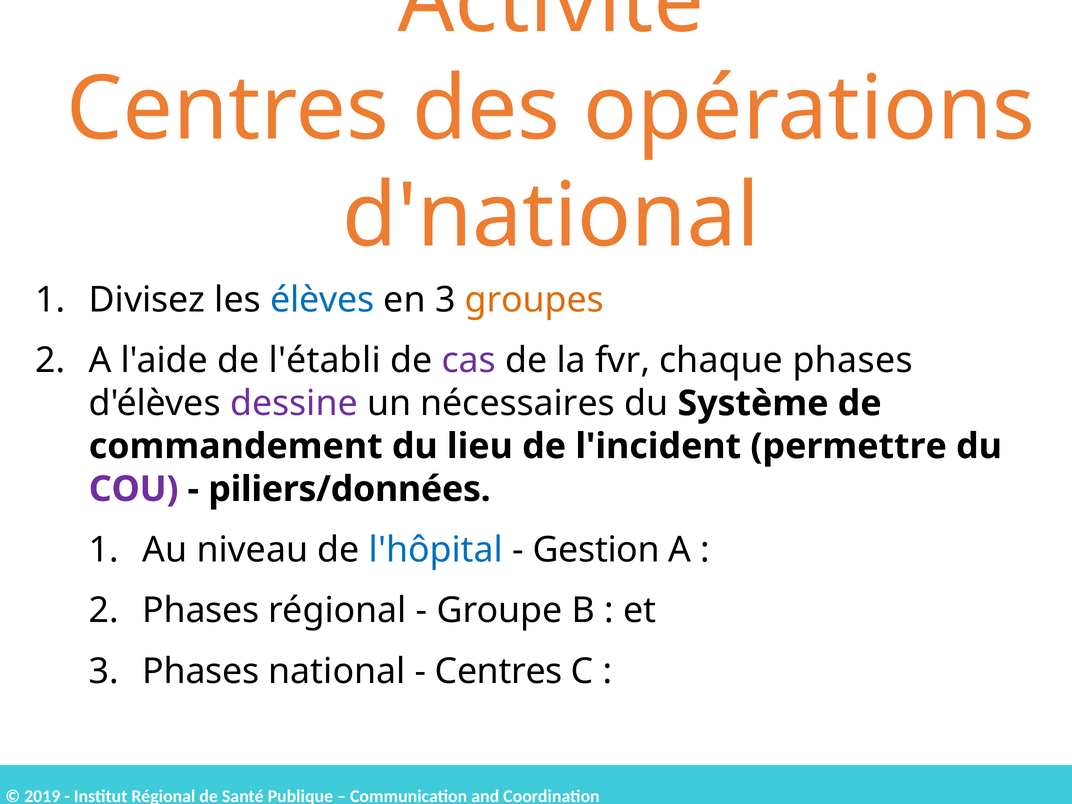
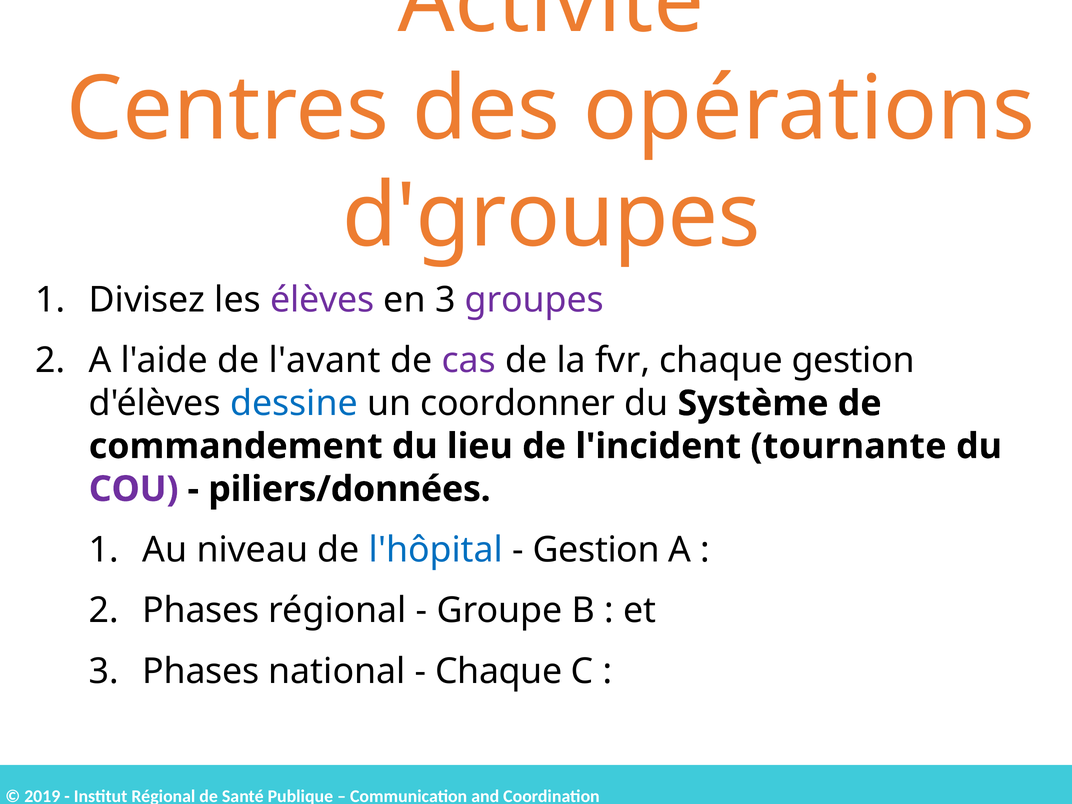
d'national: d'national -> d'groupes
élèves colour: blue -> purple
groupes colour: orange -> purple
l'établi: l'établi -> l'avant
chaque phases: phases -> gestion
dessine colour: purple -> blue
nécessaires: nécessaires -> coordonner
permettre: permettre -> tournante
Centres at (499, 671): Centres -> Chaque
